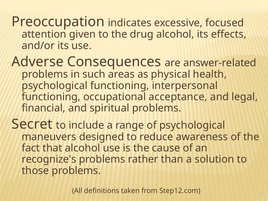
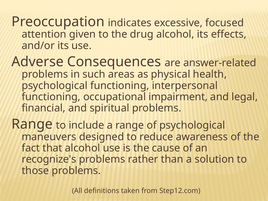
acceptance: acceptance -> impairment
Secret at (32, 124): Secret -> Range
